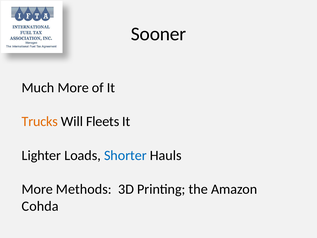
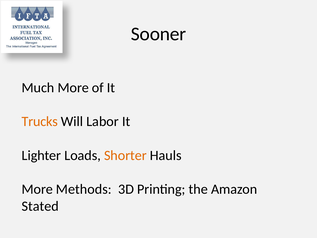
Fleets: Fleets -> Labor
Shorter colour: blue -> orange
Cohda: Cohda -> Stated
